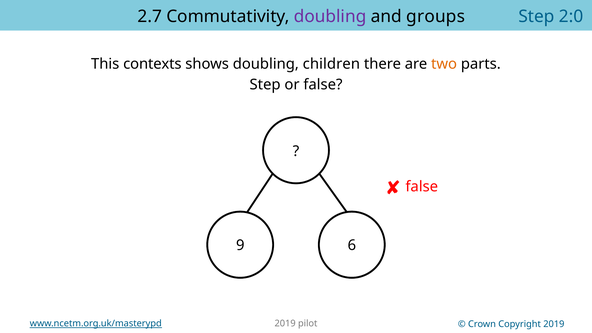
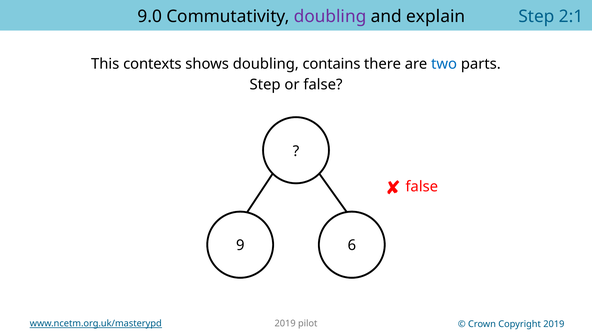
2.7: 2.7 -> 9.0
groups: groups -> explain
2:0: 2:0 -> 2:1
children: children -> contains
two colour: orange -> blue
